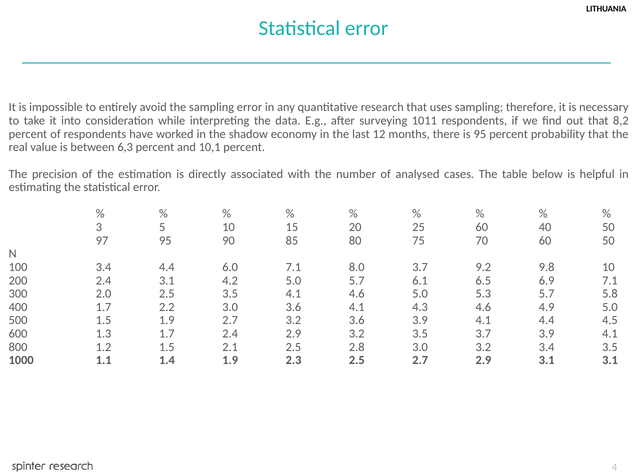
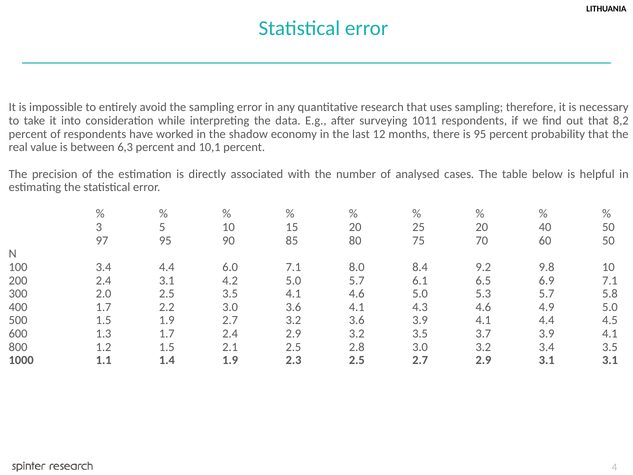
25 60: 60 -> 20
8.0 3.7: 3.7 -> 8.4
